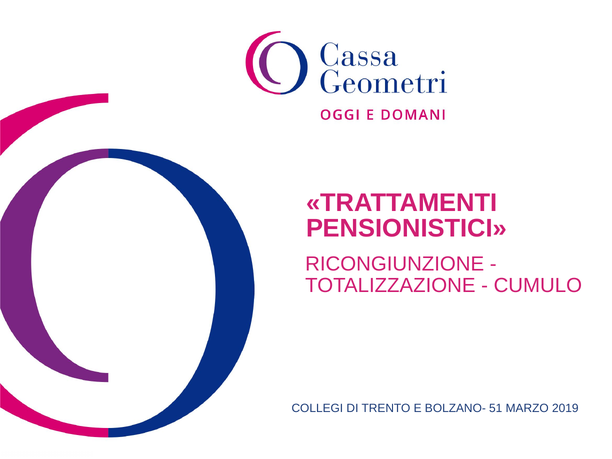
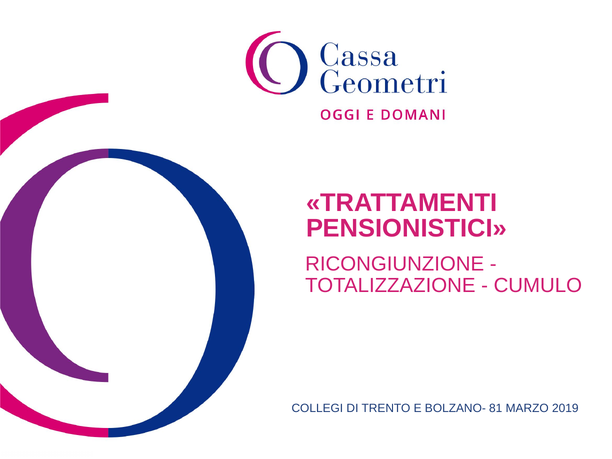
51: 51 -> 81
